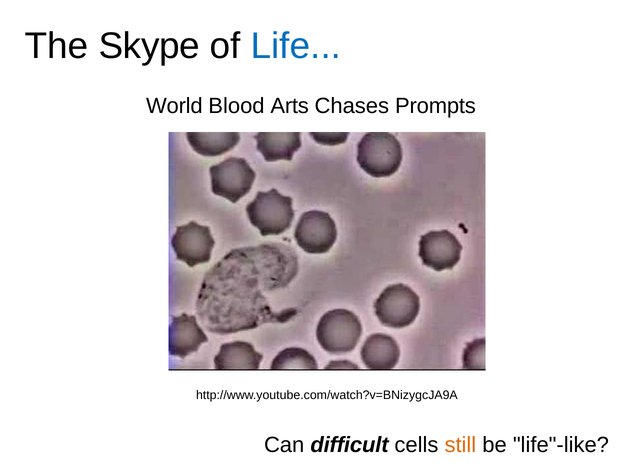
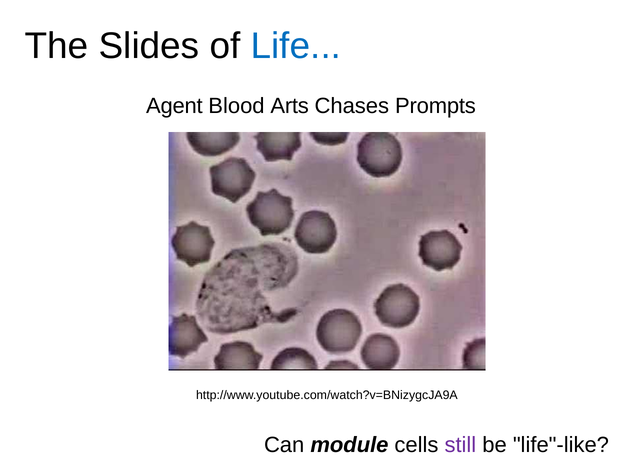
Skype: Skype -> Slides
World: World -> Agent
difficult: difficult -> module
still colour: orange -> purple
